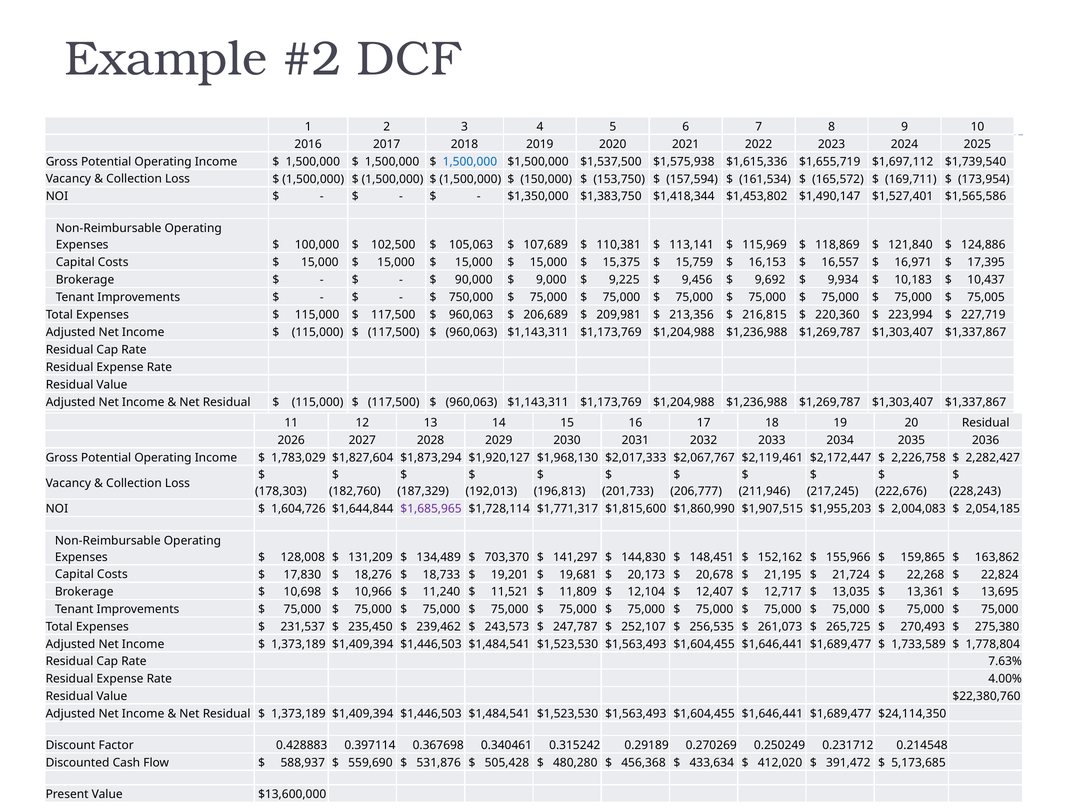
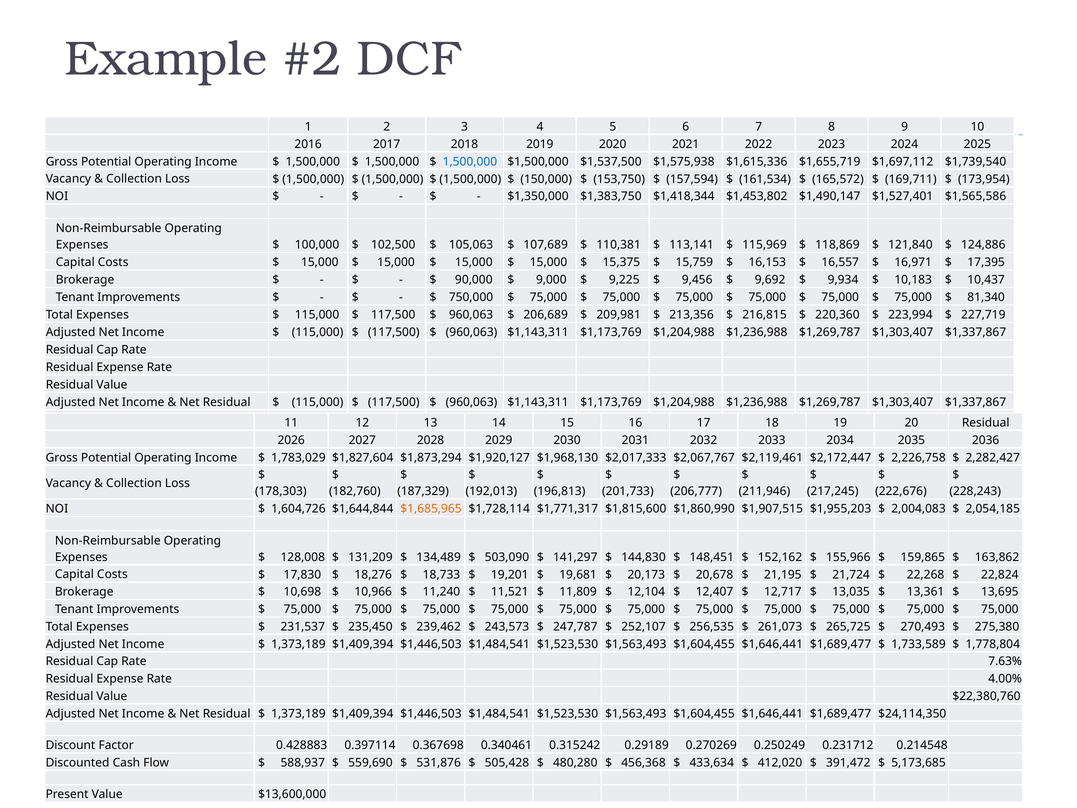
75,005: 75,005 -> 81,340
$1,685,965 colour: purple -> orange
703,370: 703,370 -> 503,090
